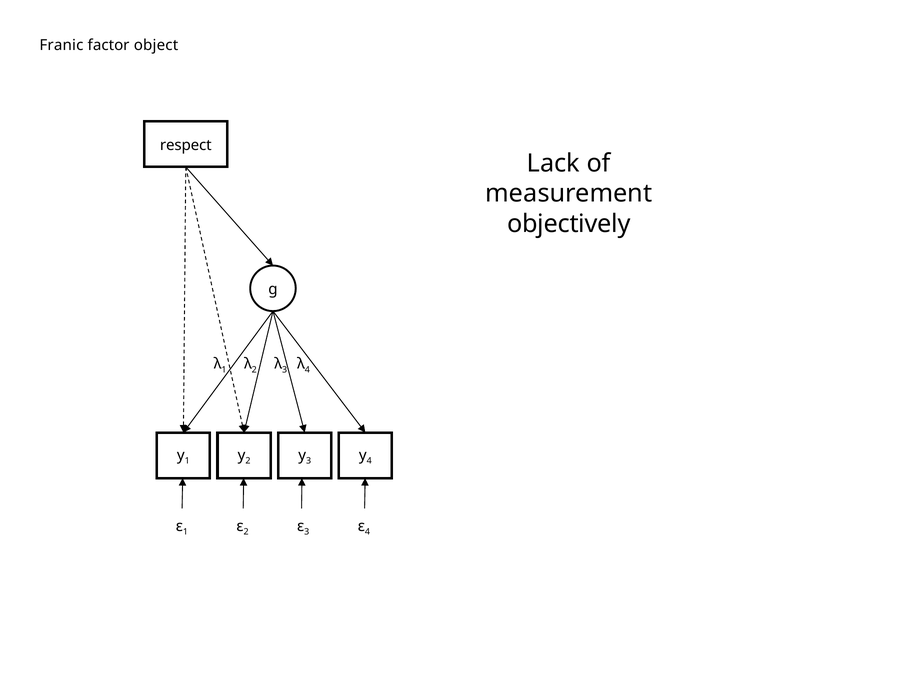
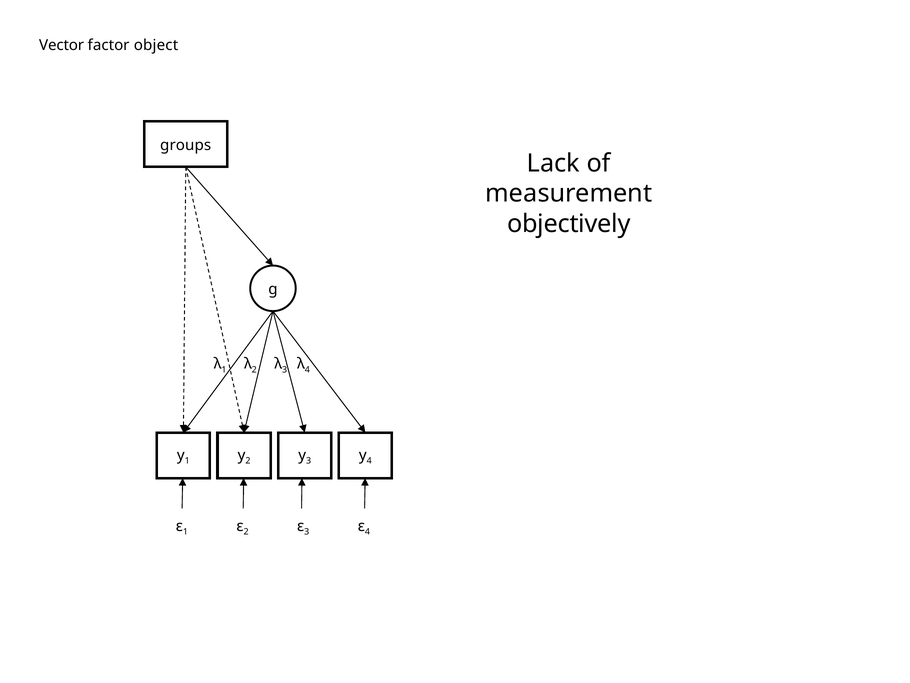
Franic: Franic -> Vector
respect: respect -> groups
